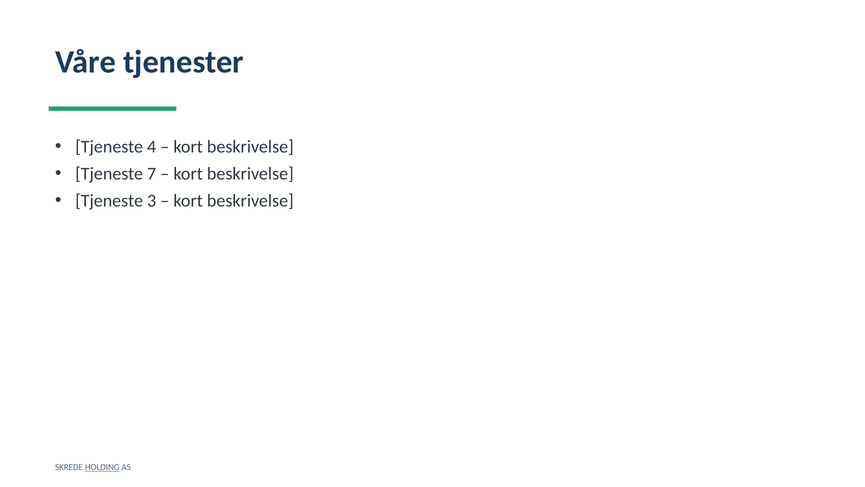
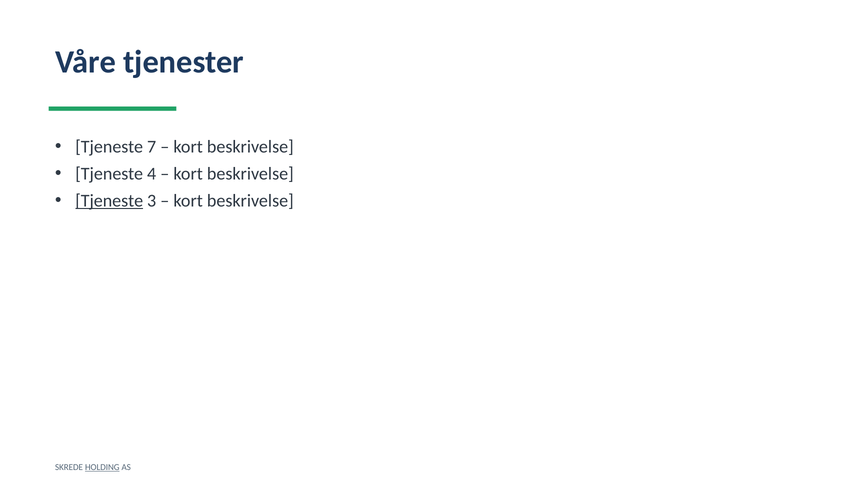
4: 4 -> 7
7: 7 -> 4
Tjeneste at (109, 201) underline: none -> present
